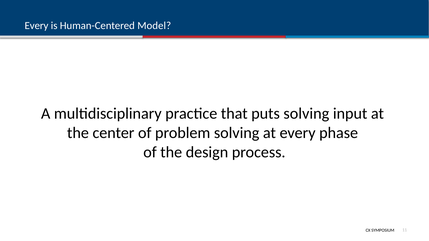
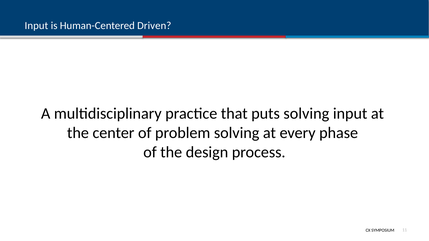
Every at (37, 26): Every -> Input
Model: Model -> Driven
